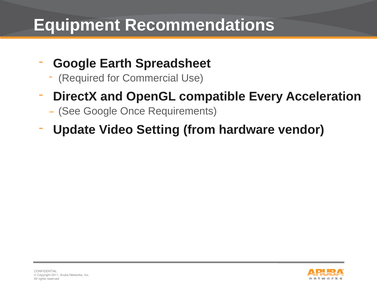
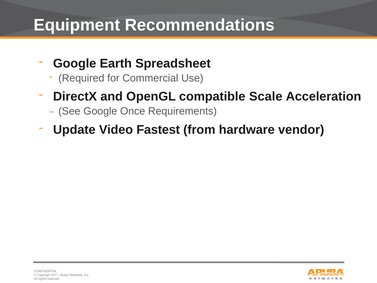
Every: Every -> Scale
Setting: Setting -> Fastest
